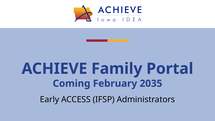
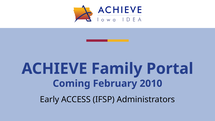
2035: 2035 -> 2010
